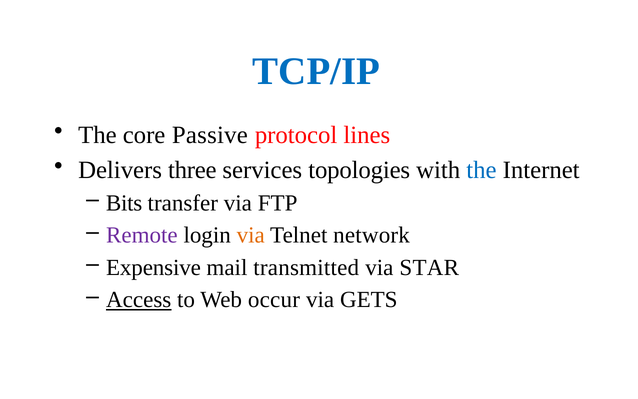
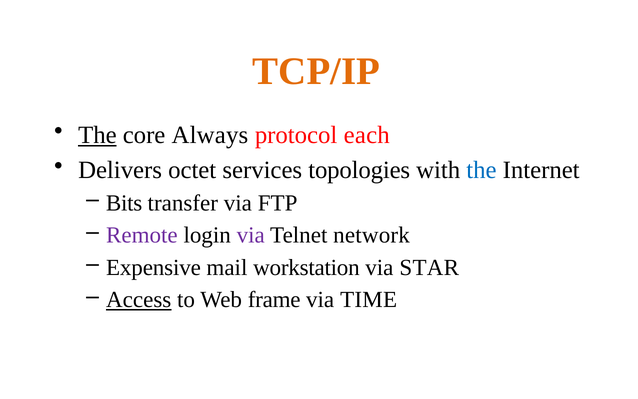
TCP/IP colour: blue -> orange
The at (97, 135) underline: none -> present
Passive: Passive -> Always
lines: lines -> each
three: three -> octet
via at (251, 235) colour: orange -> purple
transmitted: transmitted -> workstation
occur: occur -> frame
GETS: GETS -> TIME
